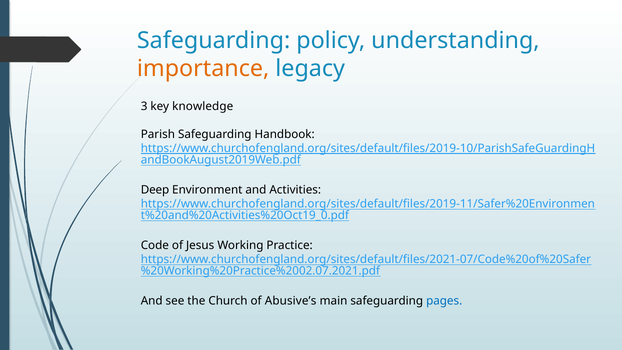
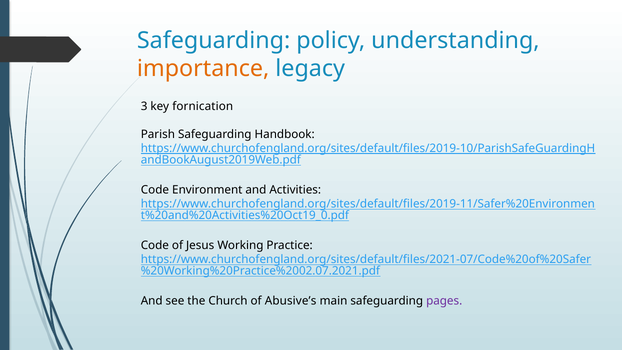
knowledge: knowledge -> fornication
Deep at (155, 190): Deep -> Code
pages colour: blue -> purple
